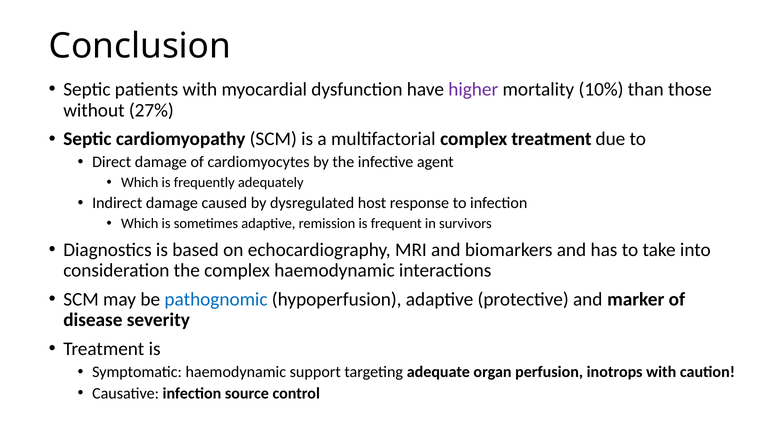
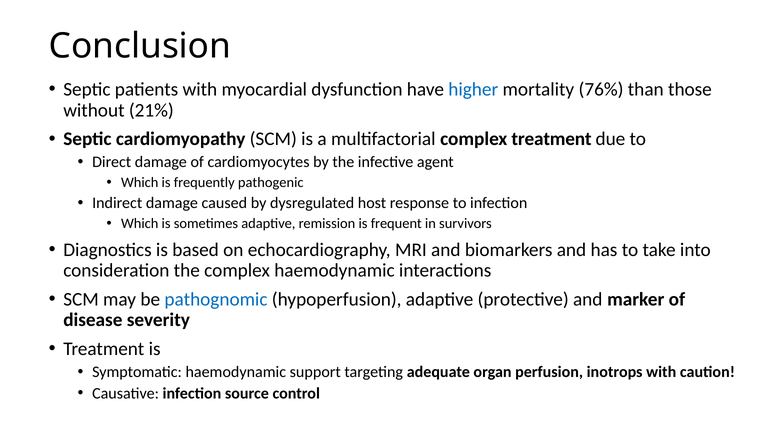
higher colour: purple -> blue
10%: 10% -> 76%
27%: 27% -> 21%
adequately: adequately -> pathogenic
